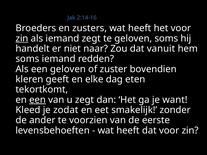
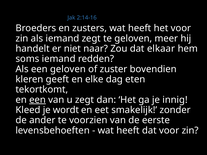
zin at (22, 38) underline: present -> none
geloven soms: soms -> meer
vanuit: vanuit -> elkaar
want: want -> innig
zodat: zodat -> wordt
